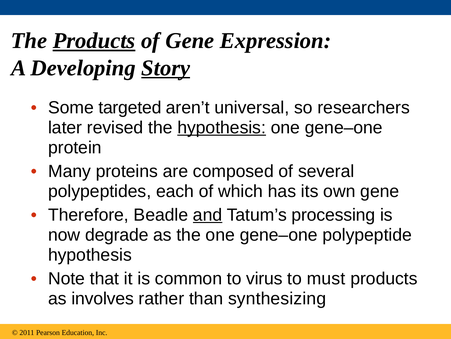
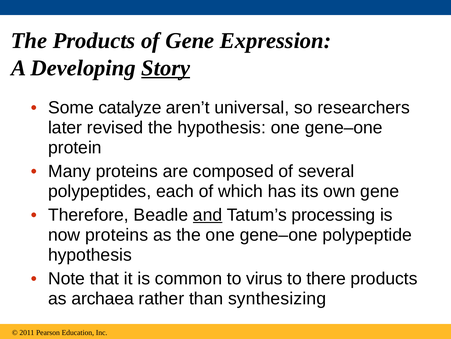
Products at (94, 41) underline: present -> none
targeted: targeted -> catalyze
hypothesis at (222, 127) underline: present -> none
now degrade: degrade -> proteins
must: must -> there
involves: involves -> archaea
